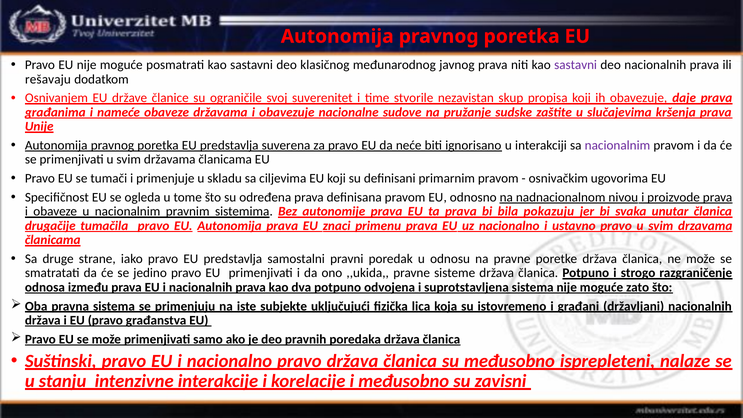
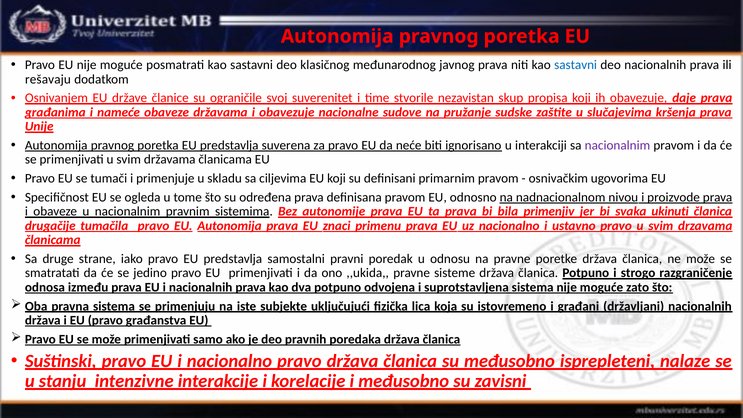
sastavni at (576, 65) colour: purple -> blue
pokazuju: pokazuju -> primenjiv
unutar: unutar -> ukinuti
